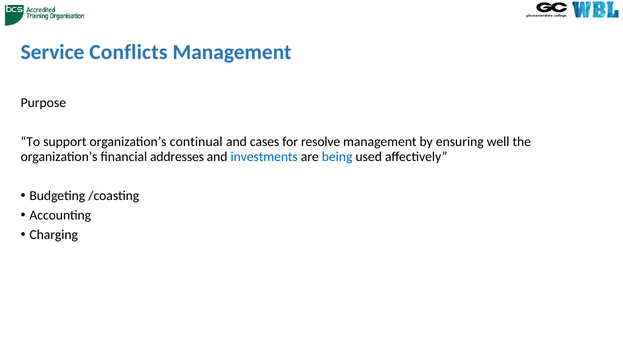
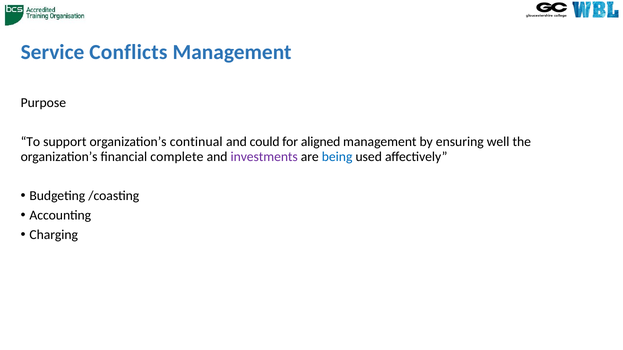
cases: cases -> could
resolve: resolve -> aligned
addresses: addresses -> complete
investments colour: blue -> purple
